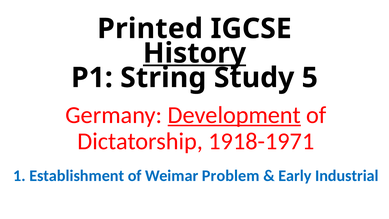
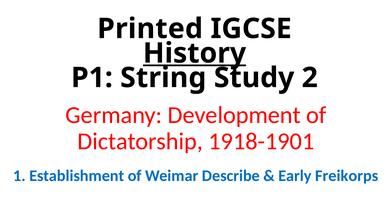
5: 5 -> 2
Development underline: present -> none
1918-1971: 1918-1971 -> 1918-1901
Problem: Problem -> Describe
Industrial: Industrial -> Freikorps
